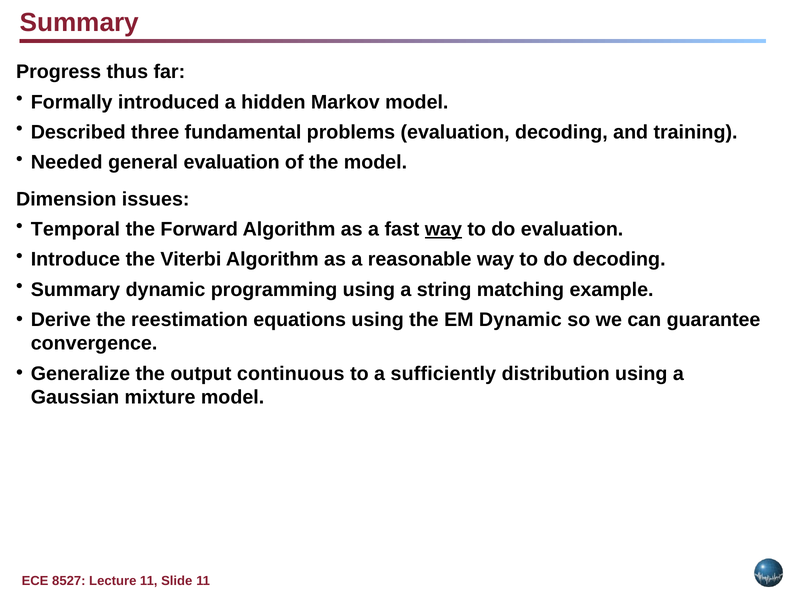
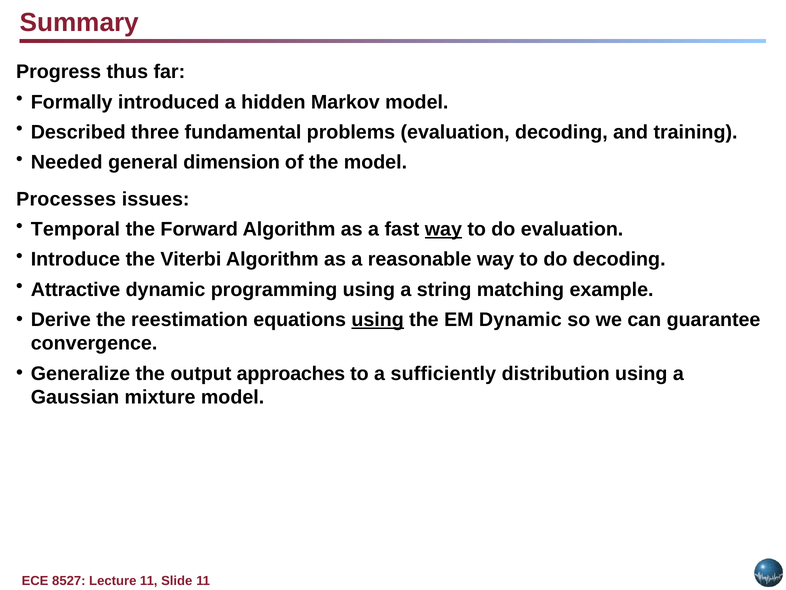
general evaluation: evaluation -> dimension
Dimension: Dimension -> Processes
Summary at (75, 289): Summary -> Attractive
using at (378, 319) underline: none -> present
continuous: continuous -> approaches
